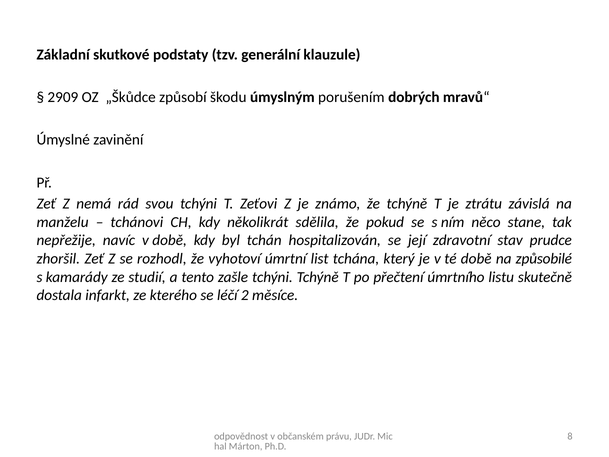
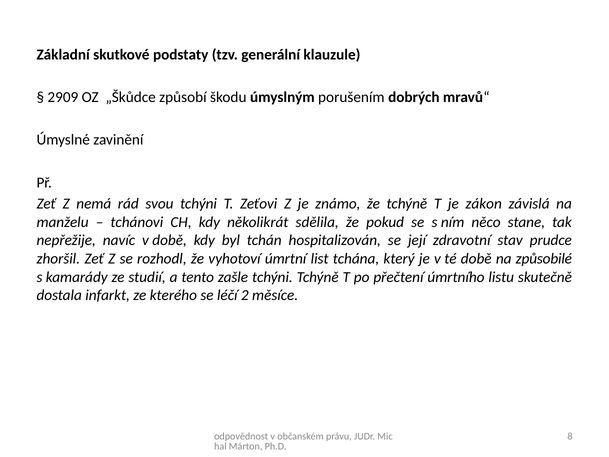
ztrátu: ztrátu -> zákon
